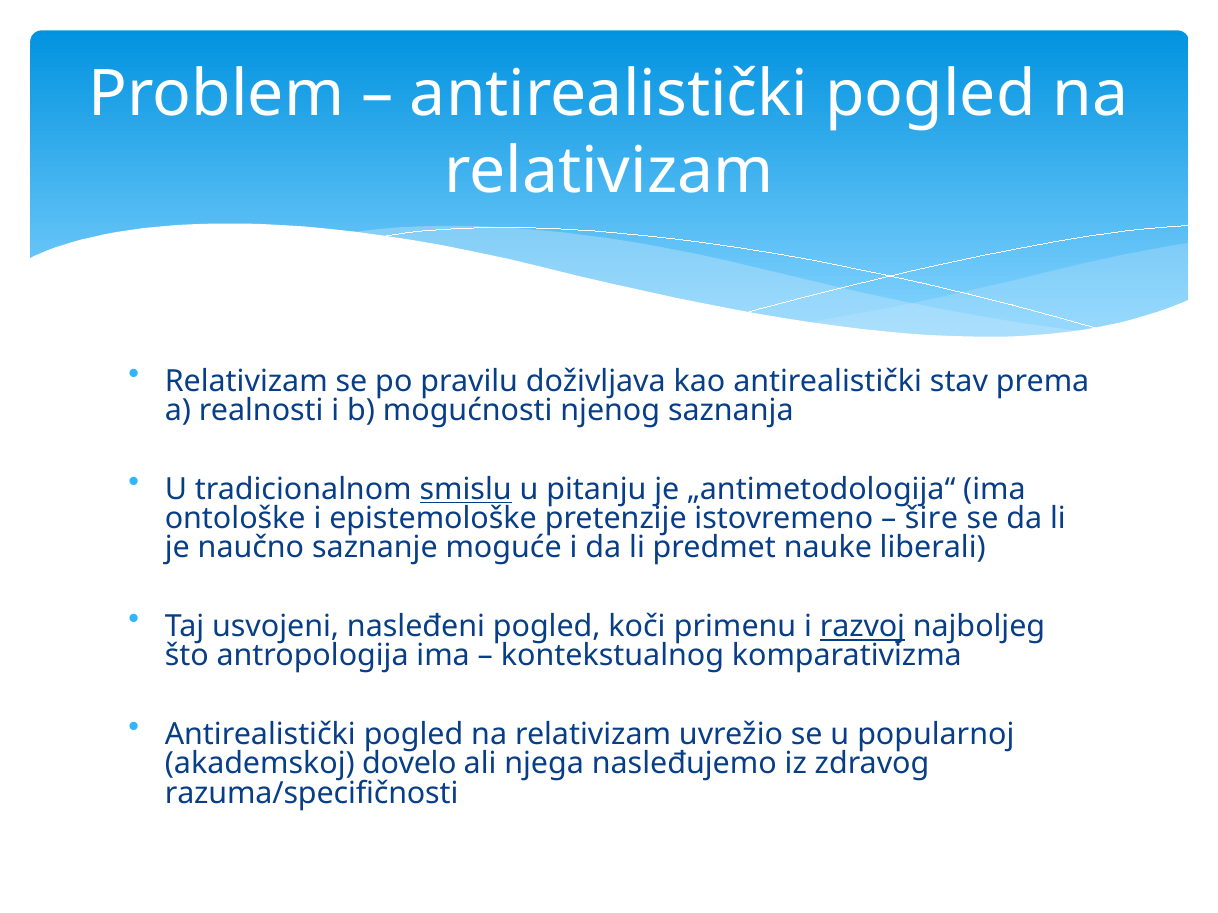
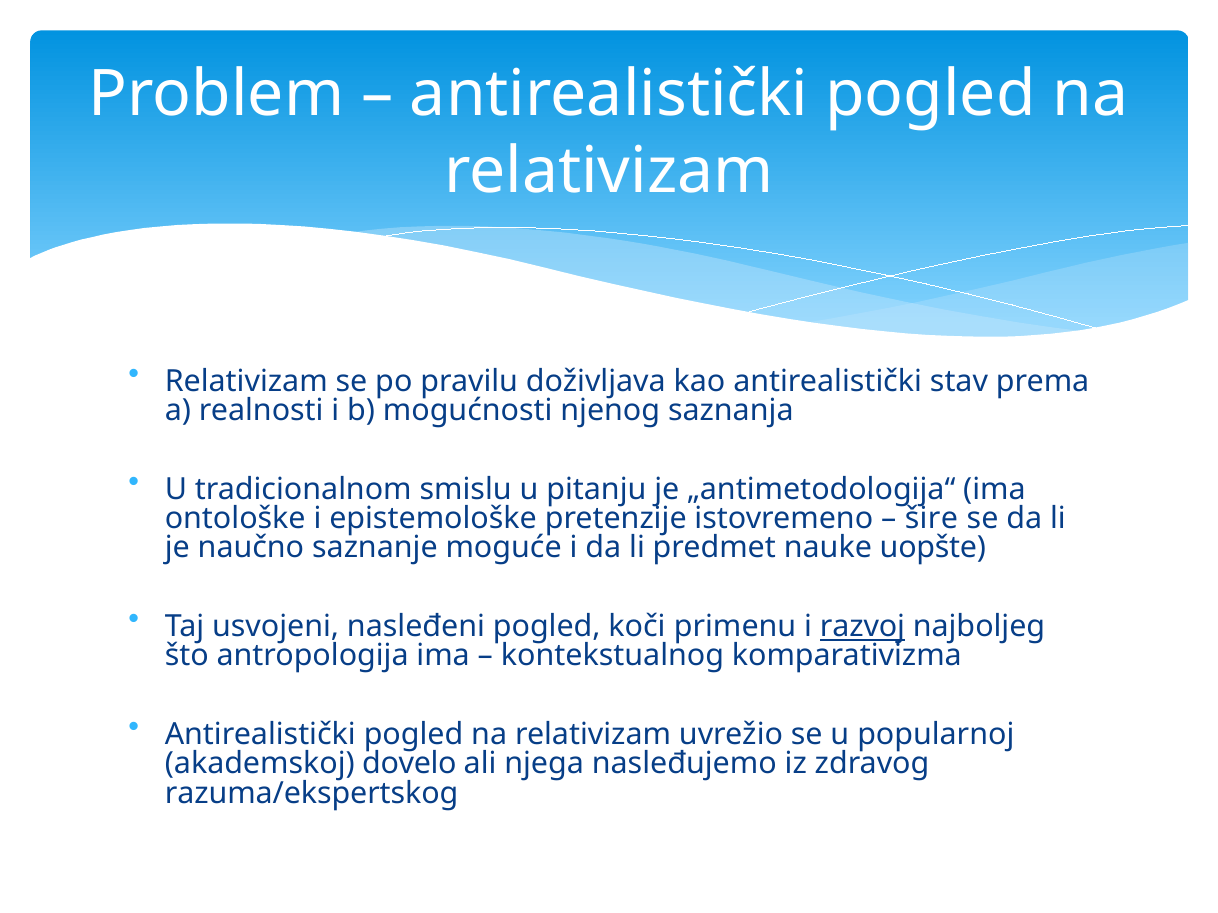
smislu underline: present -> none
liberali: liberali -> uopšte
razuma/specifičnosti: razuma/specifičnosti -> razuma/ekspertskog
